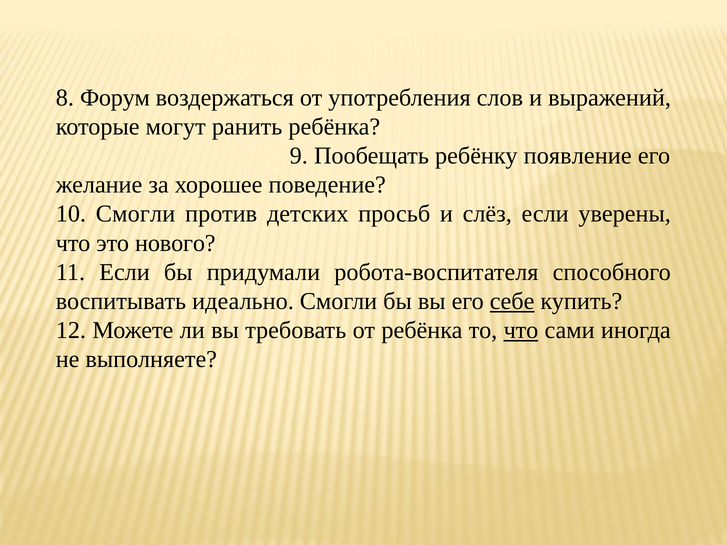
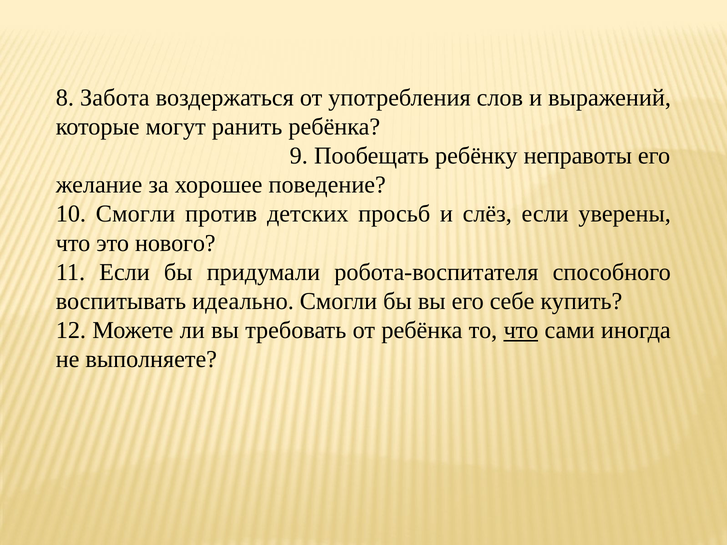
Форум: Форум -> Забота
появление: появление -> неправоты
себе underline: present -> none
